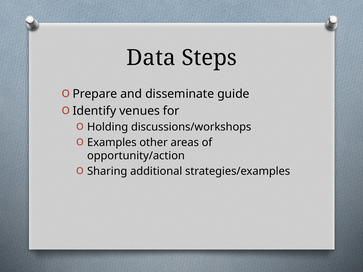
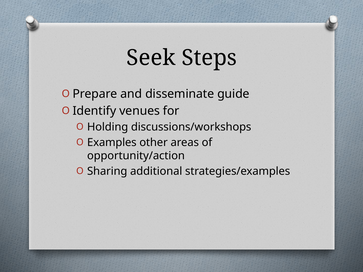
Data: Data -> Seek
